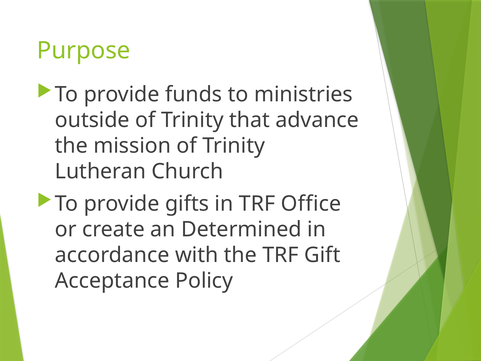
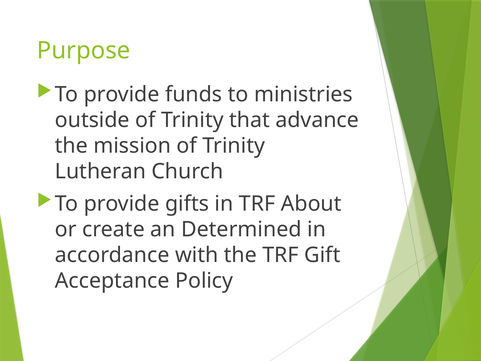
Office: Office -> About
